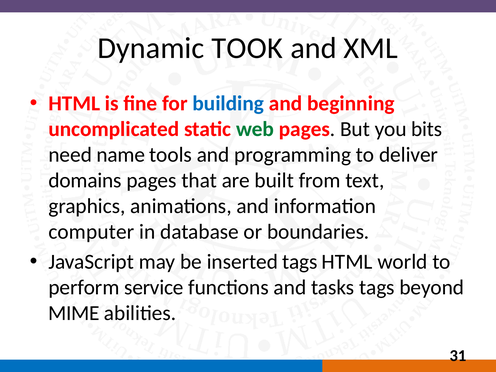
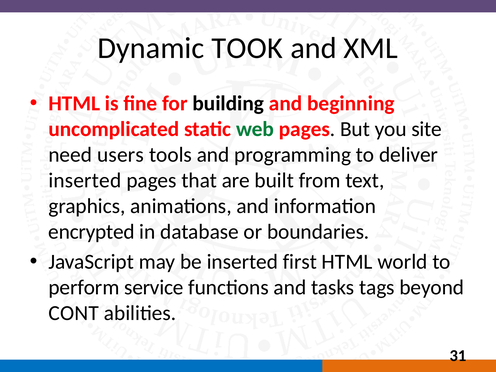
building colour: blue -> black
bits: bits -> site
name: name -> users
domains at (85, 181): domains -> inserted
computer: computer -> encrypted
inserted tags: tags -> first
MIME: MIME -> CONT
